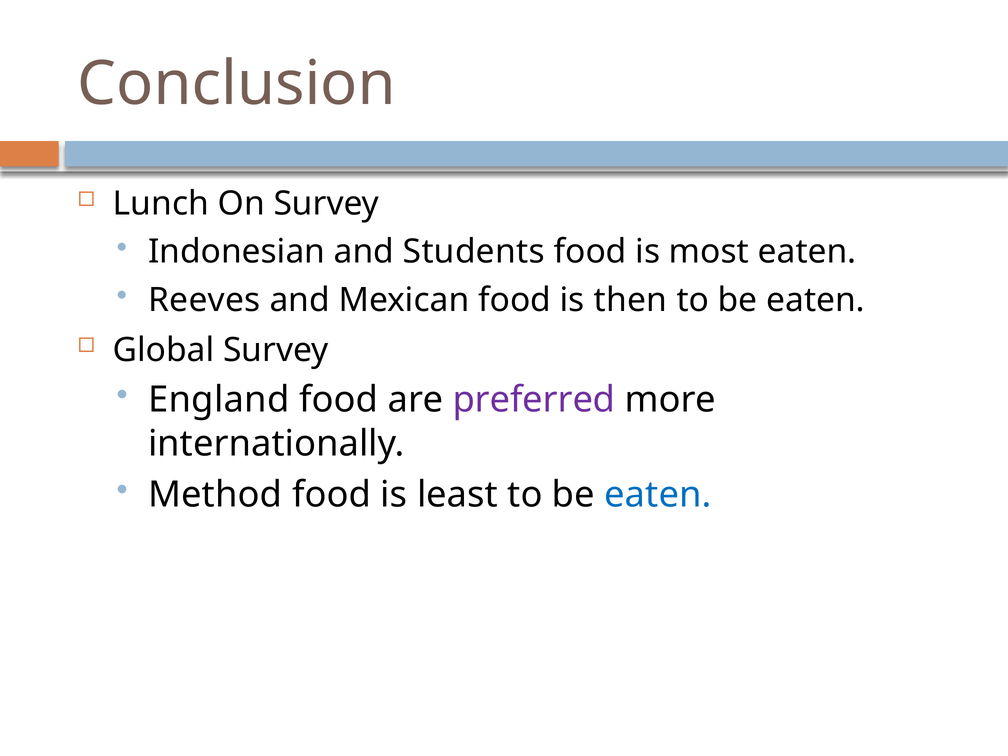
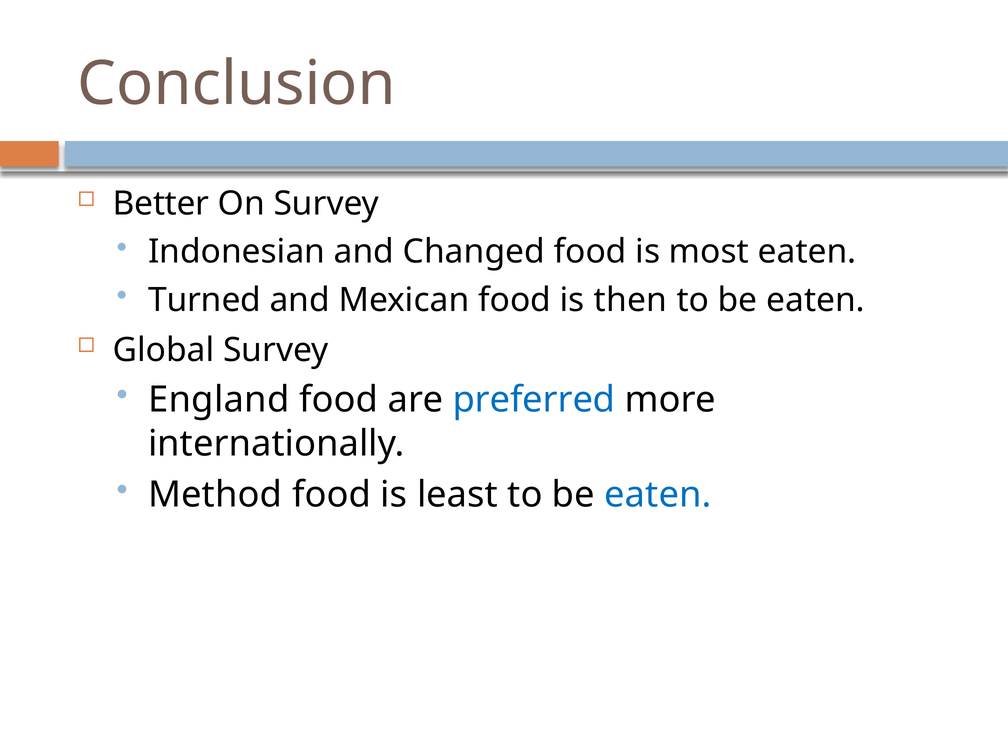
Lunch: Lunch -> Better
Students: Students -> Changed
Reeves: Reeves -> Turned
preferred colour: purple -> blue
